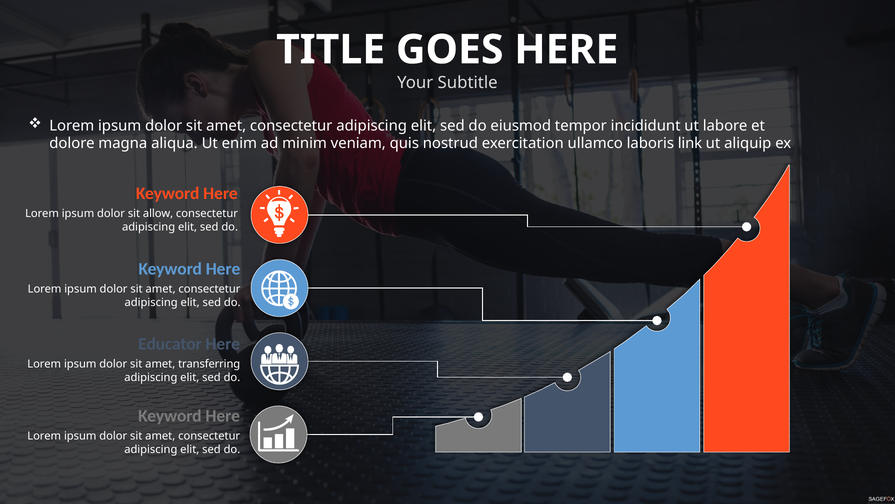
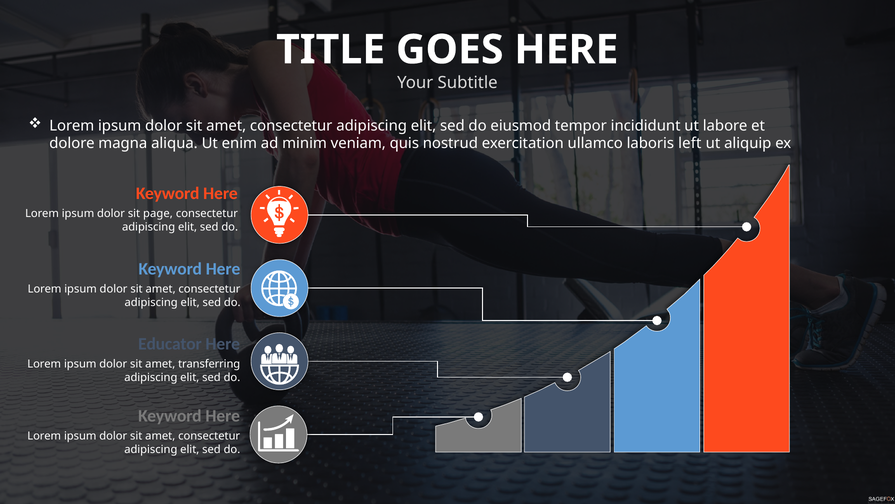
link: link -> left
allow: allow -> page
